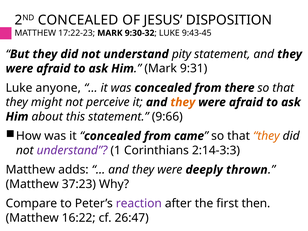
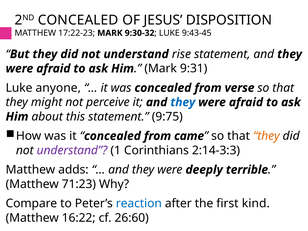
pity: pity -> rise
there: there -> verse
they at (183, 102) colour: orange -> blue
9:66: 9:66 -> 9:75
thrown: thrown -> terrible
37:23: 37:23 -> 71:23
reaction colour: purple -> blue
then: then -> kind
26:47: 26:47 -> 26:60
